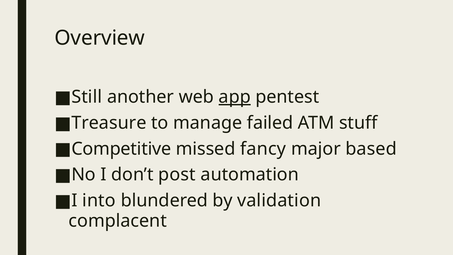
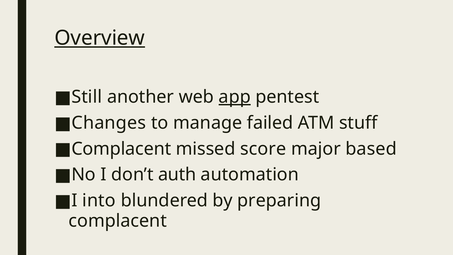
Overview underline: none -> present
Treasure: Treasure -> Changes
Competitive at (121, 149): Competitive -> Complacent
fancy: fancy -> score
post: post -> auth
validation: validation -> preparing
